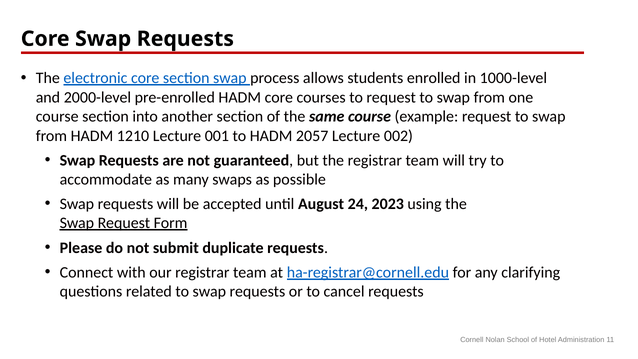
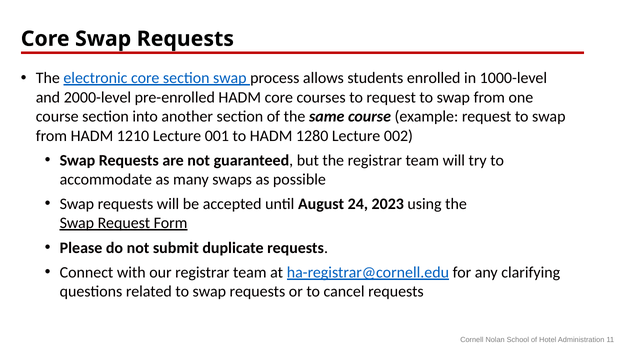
2057: 2057 -> 1280
